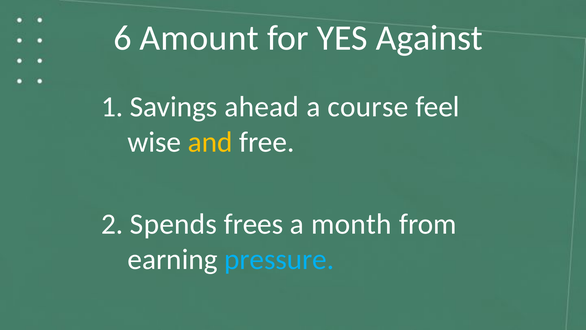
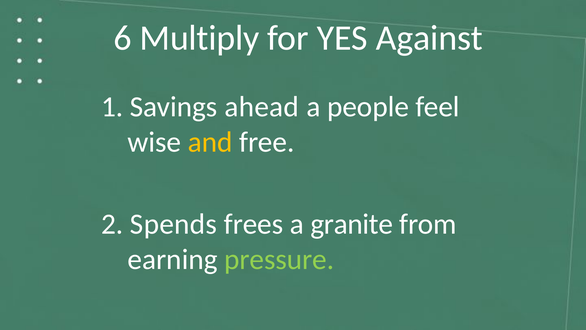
Amount: Amount -> Multiply
course: course -> people
month: month -> granite
pressure colour: light blue -> light green
